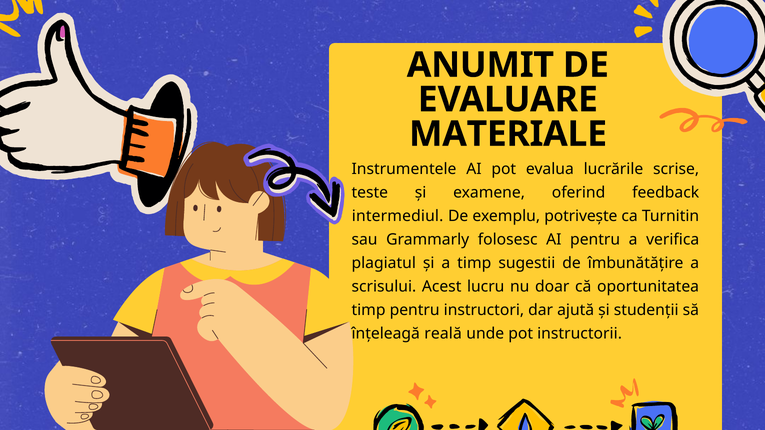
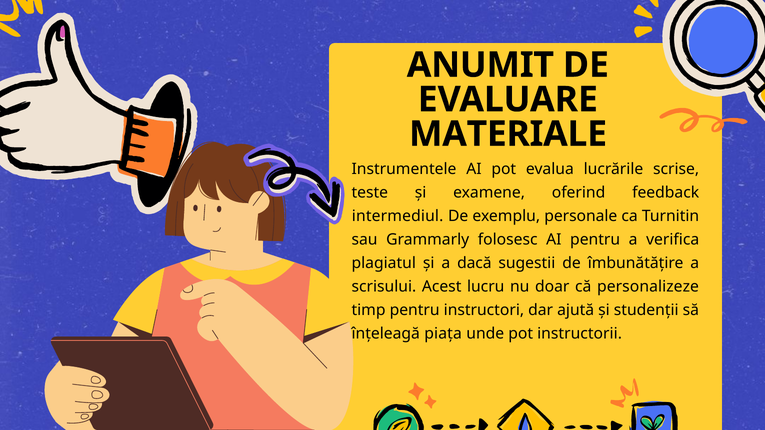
potrivește: potrivește -> personale
a timp: timp -> dacă
oportunitatea: oportunitatea -> personalizeze
reală: reală -> piața
